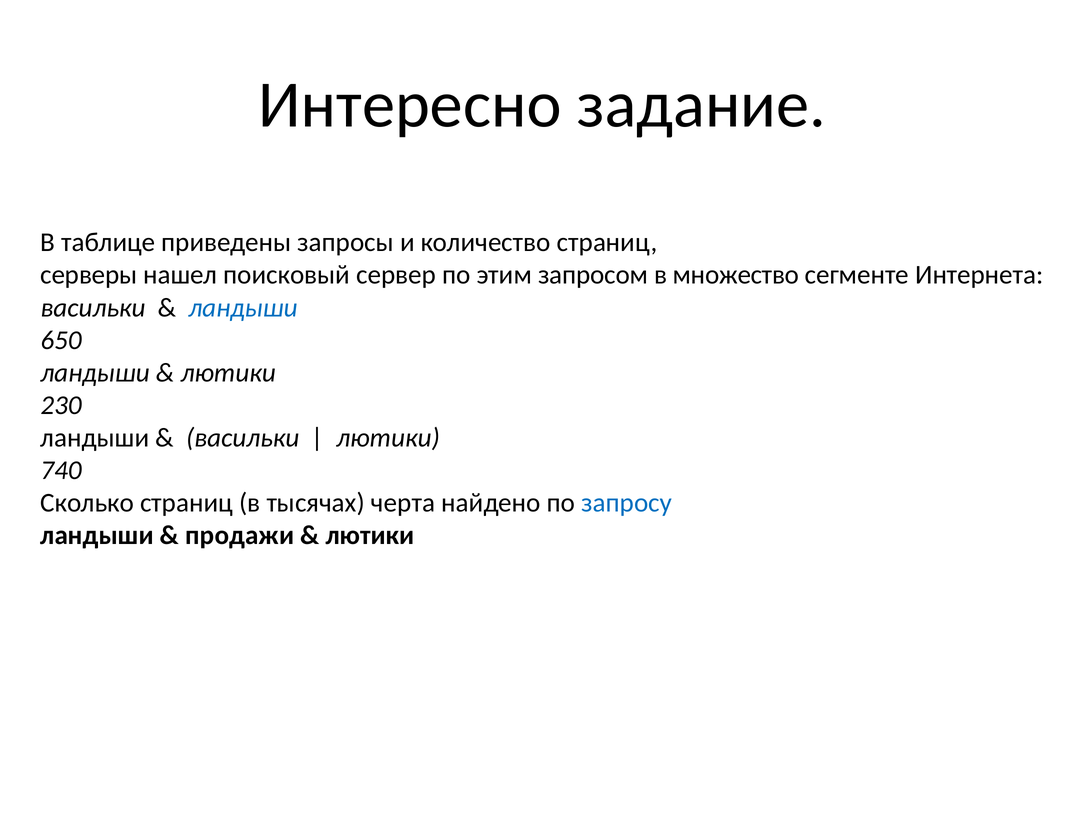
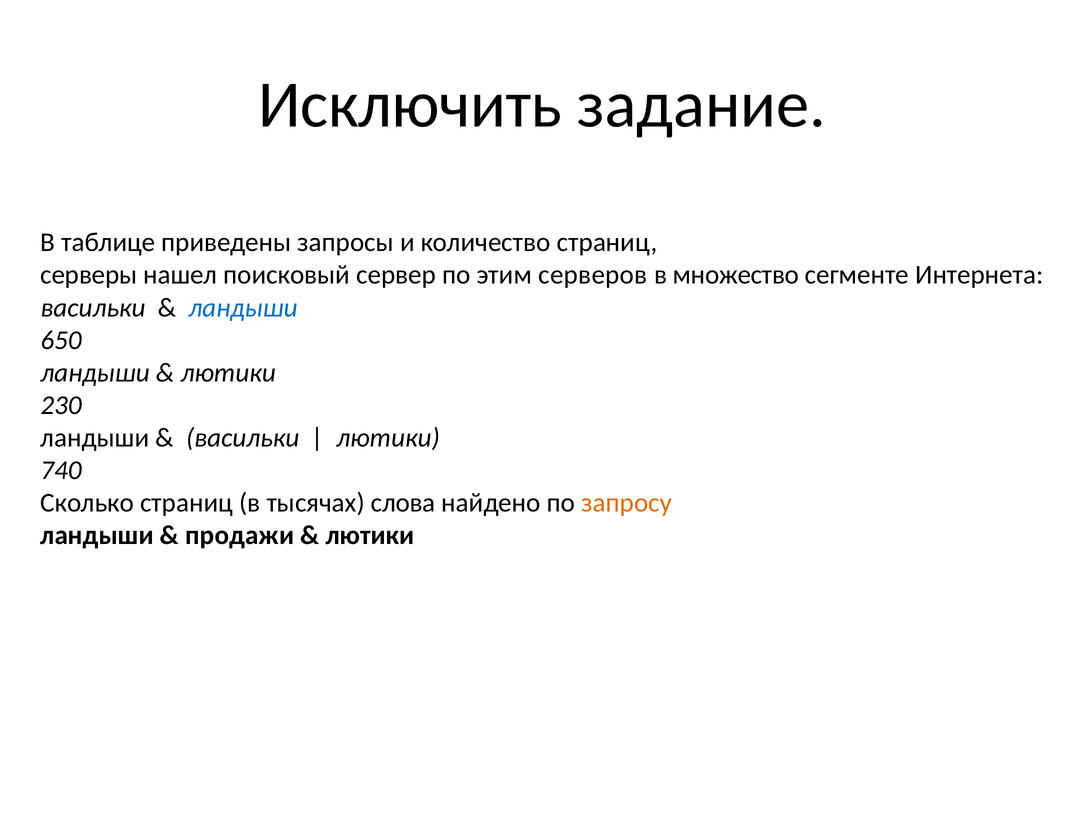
Интересно: Интересно -> Исключить
запросом: запросом -> серверов
черта: черта -> слова
запросу colour: blue -> orange
